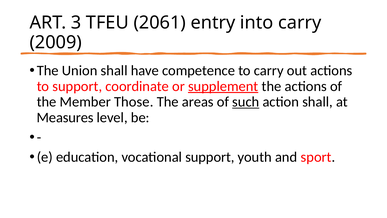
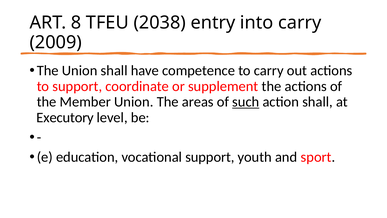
3: 3 -> 8
2061: 2061 -> 2038
supplement underline: present -> none
Member Those: Those -> Union
Measures: Measures -> Executory
